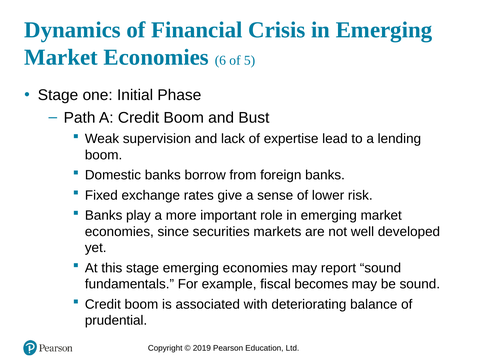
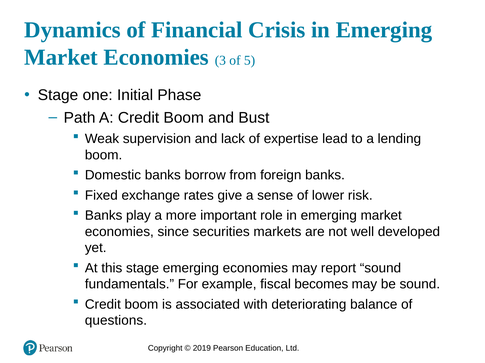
6: 6 -> 3
prudential: prudential -> questions
